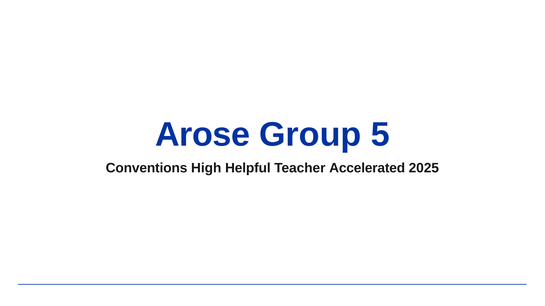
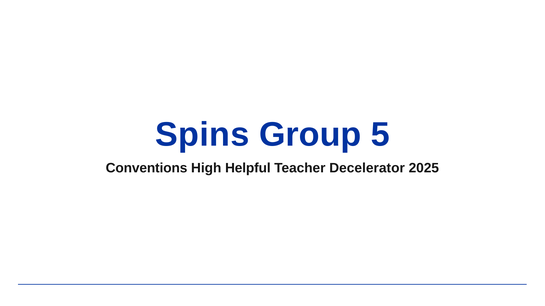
Arose: Arose -> Spins
Accelerated: Accelerated -> Decelerator
